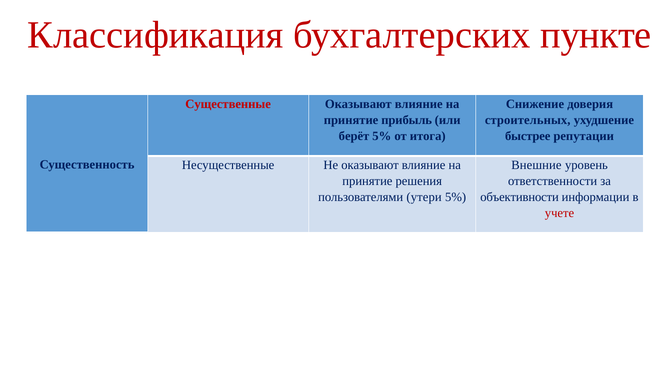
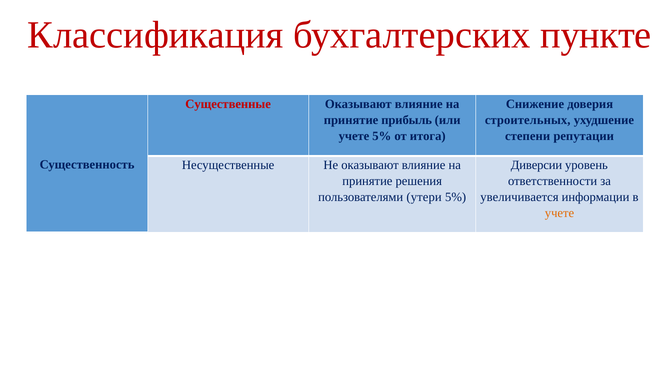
берёт at (354, 136): берёт -> учете
быстрее: быстрее -> степени
Внешние: Внешние -> Диверсии
объективности: объективности -> увеличивается
учете at (559, 213) colour: red -> orange
